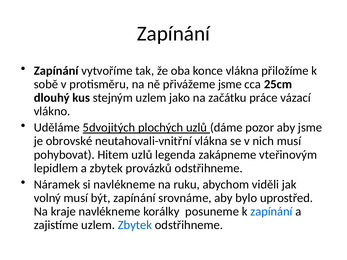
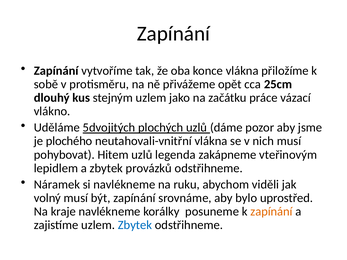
přivážeme jsme: jsme -> opět
obrovské: obrovské -> plochého
zapínání at (271, 212) colour: blue -> orange
